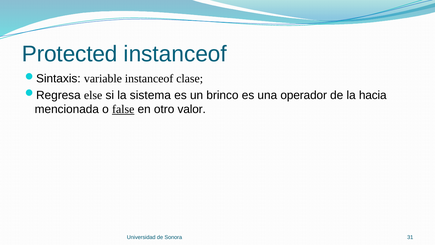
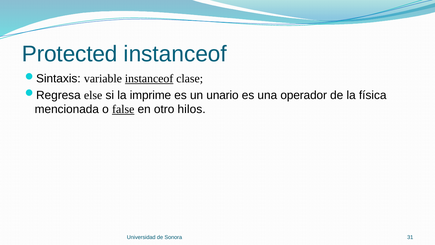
instanceof at (149, 79) underline: none -> present
sistema: sistema -> imprime
brinco: brinco -> unario
hacia: hacia -> física
valor: valor -> hilos
